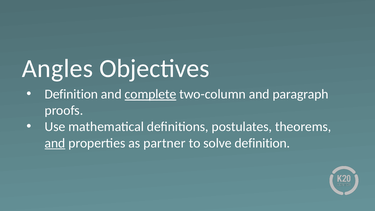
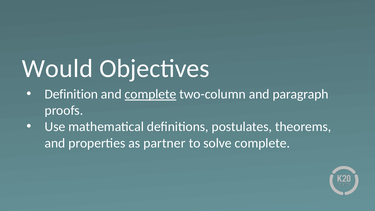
Angles: Angles -> Would
and at (55, 143) underline: present -> none
solve definition: definition -> complete
